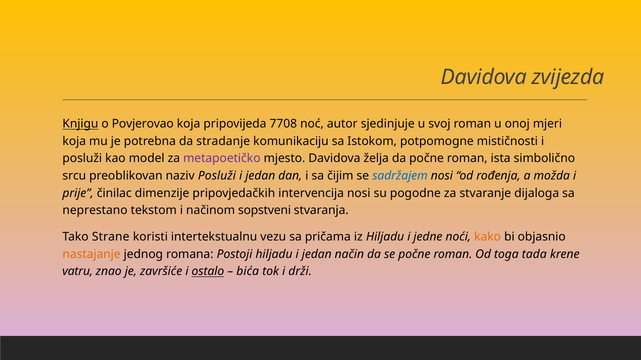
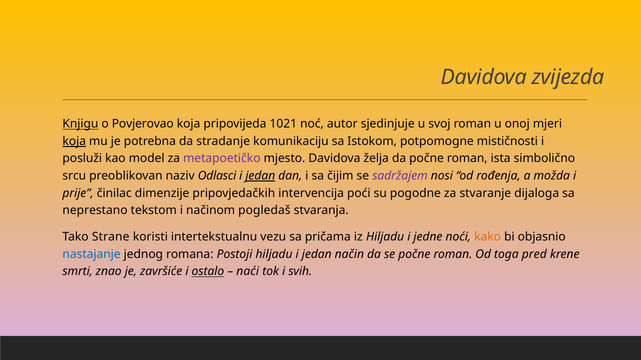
7708: 7708 -> 1021
koja at (74, 141) underline: none -> present
naziv Posluži: Posluži -> Odlasci
jedan at (260, 176) underline: none -> present
sadržajem colour: blue -> purple
intervencija nosi: nosi -> poći
sopstveni: sopstveni -> pogledaš
nastajanje colour: orange -> blue
tada: tada -> pred
vatru: vatru -> smrti
bića: bića -> naći
drži: drži -> svih
